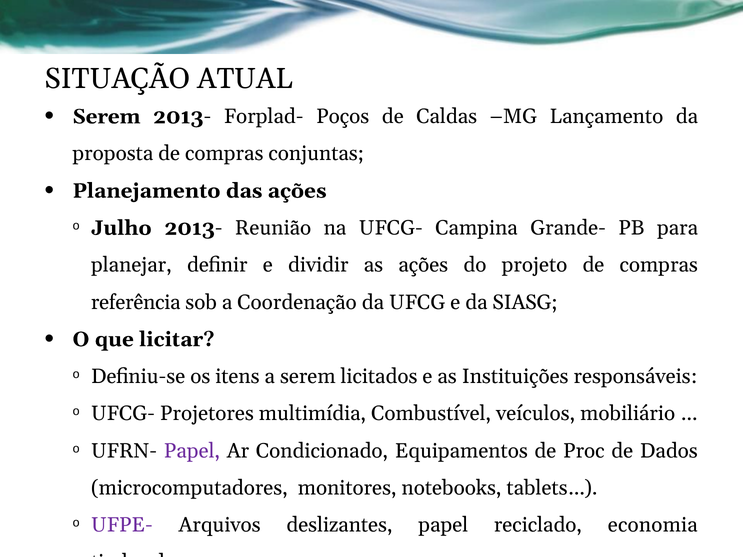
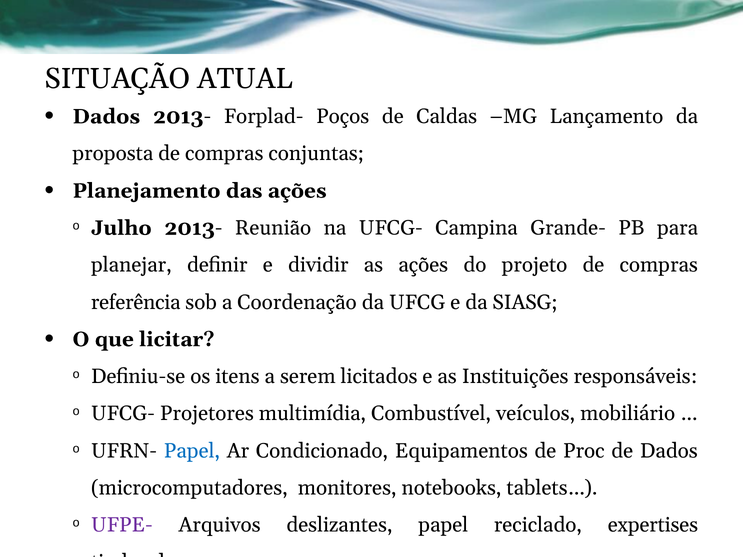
Serem at (106, 117): Serem -> Dados
Papel at (192, 451) colour: purple -> blue
economia: economia -> expertises
